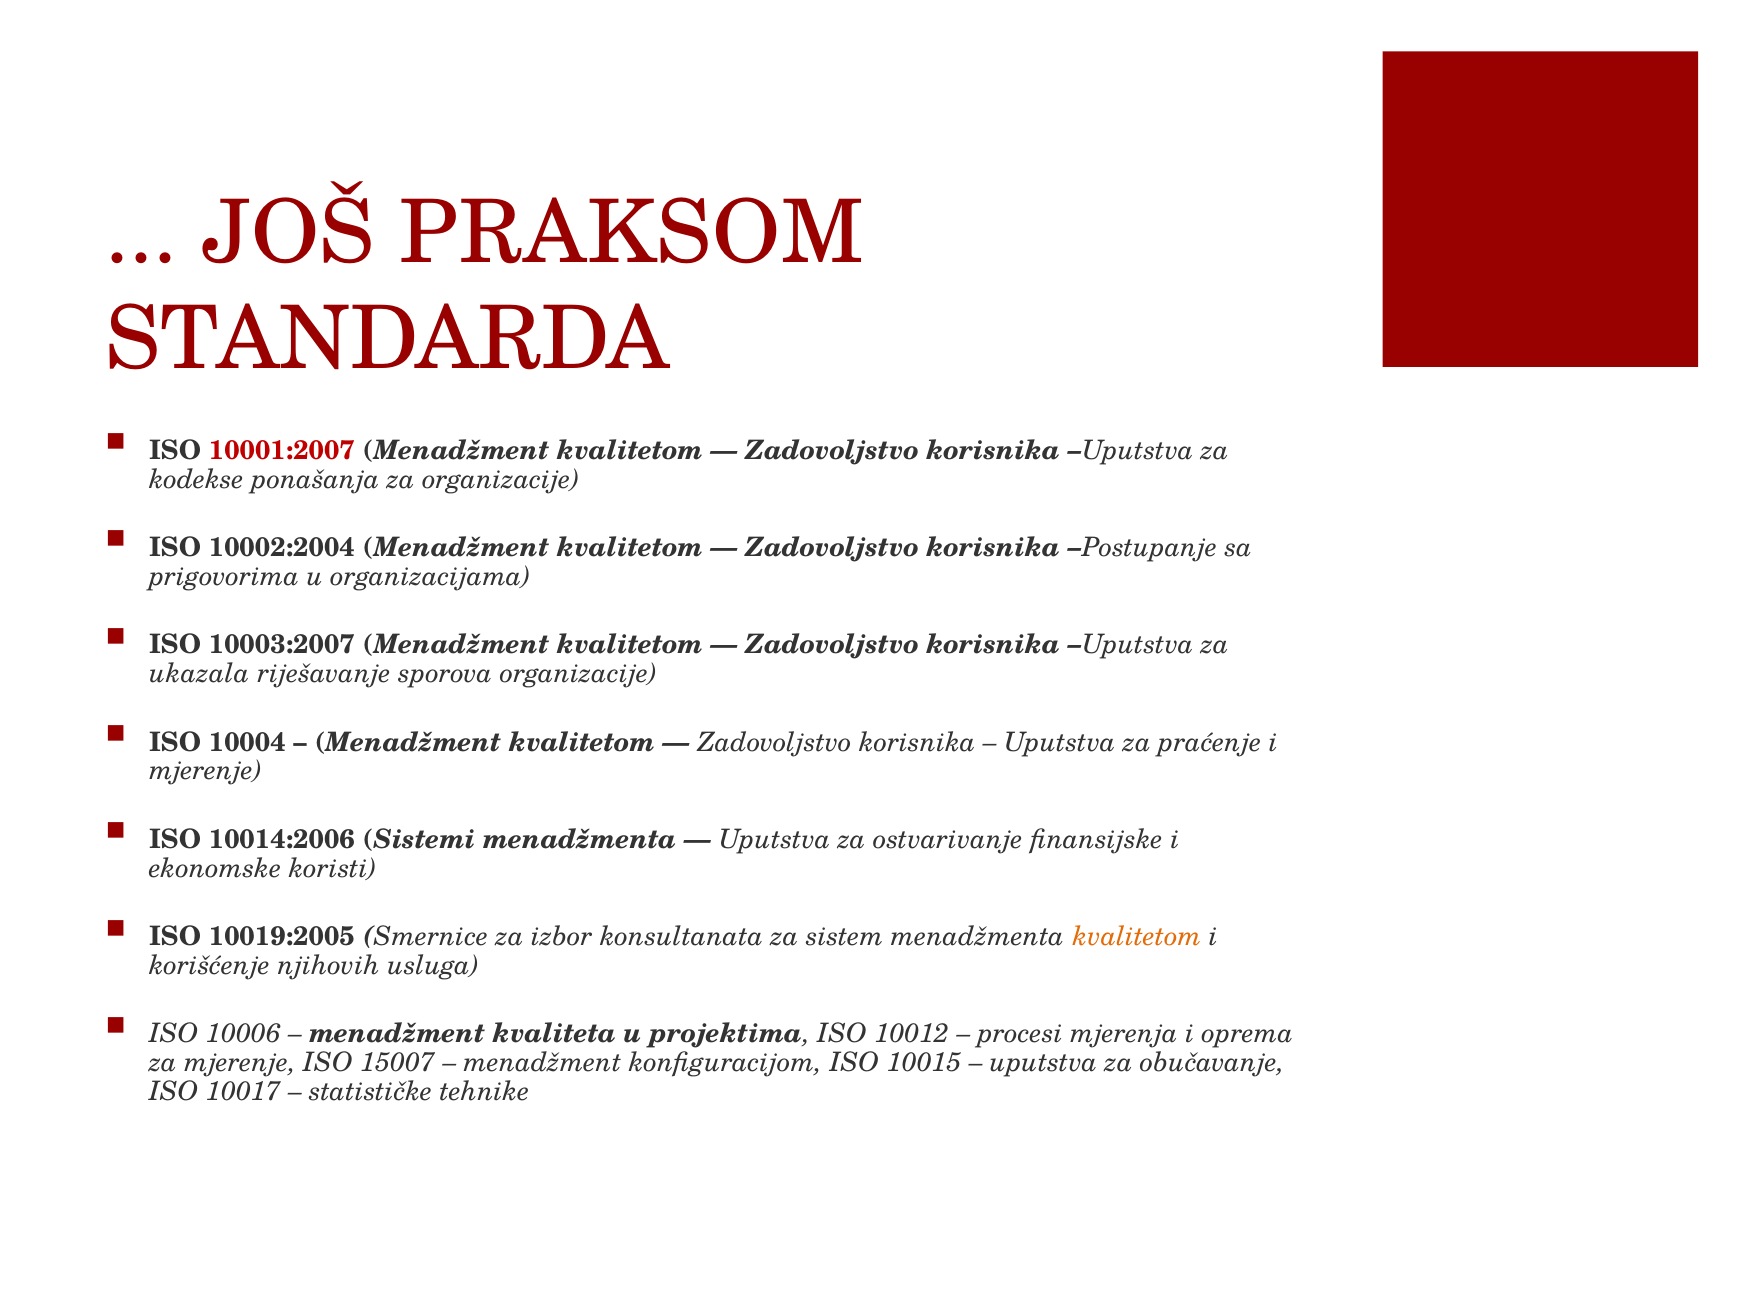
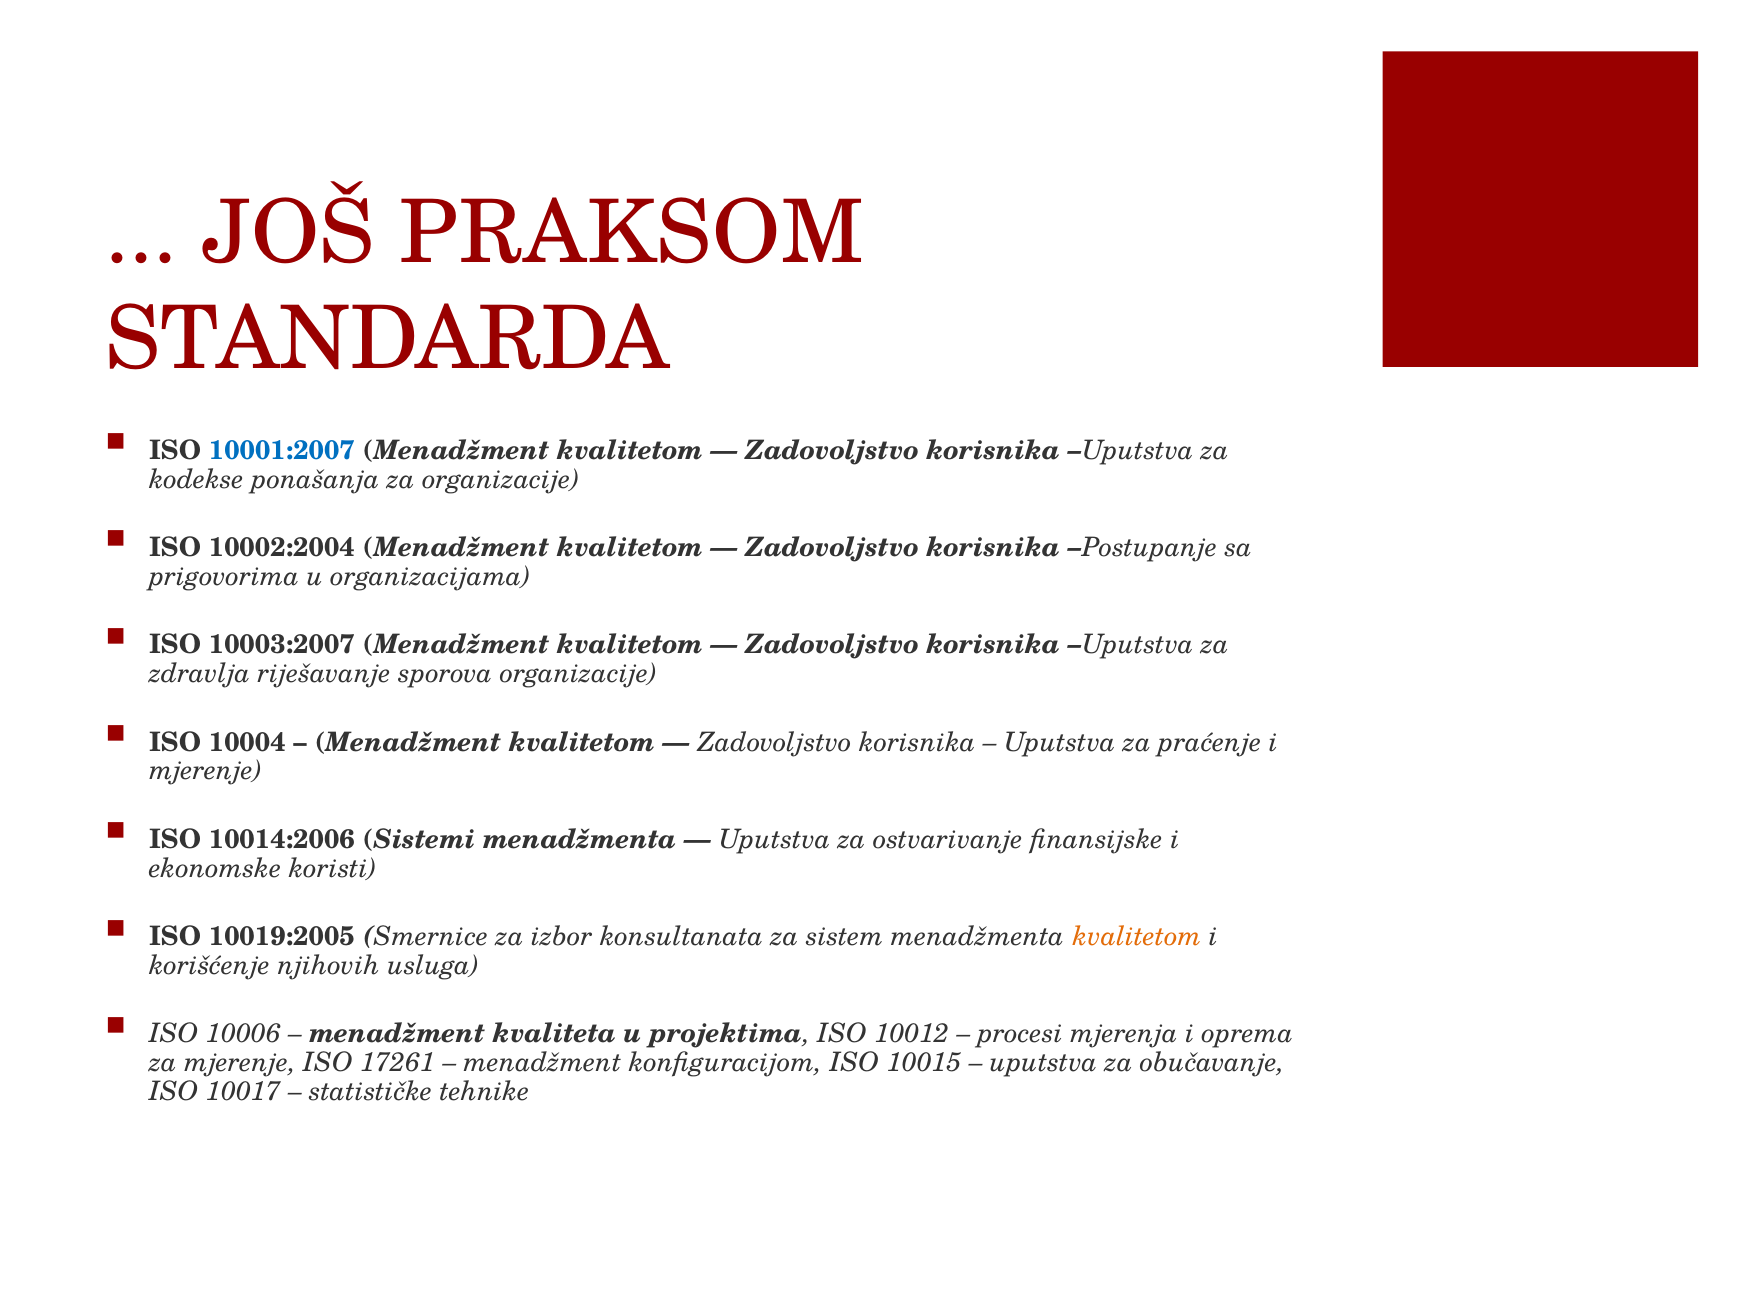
10001:2007 colour: red -> blue
ukazala: ukazala -> zdravlja
15007: 15007 -> 17261
